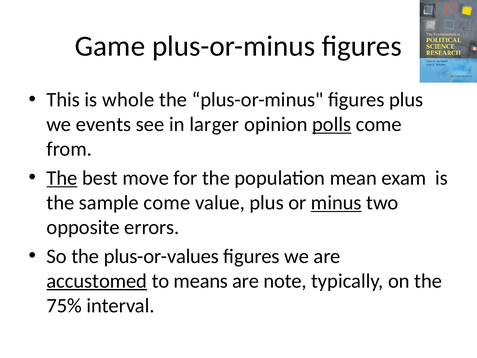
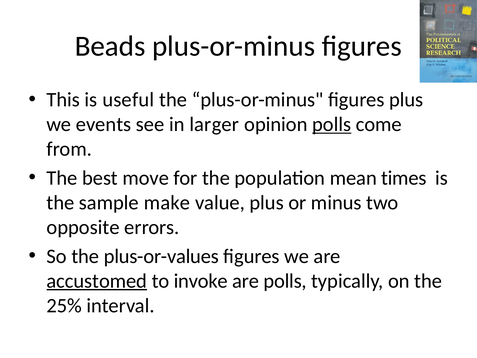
Game: Game -> Beads
whole: whole -> useful
The at (62, 178) underline: present -> none
exam: exam -> times
sample come: come -> make
minus underline: present -> none
means: means -> invoke
are note: note -> polls
75%: 75% -> 25%
